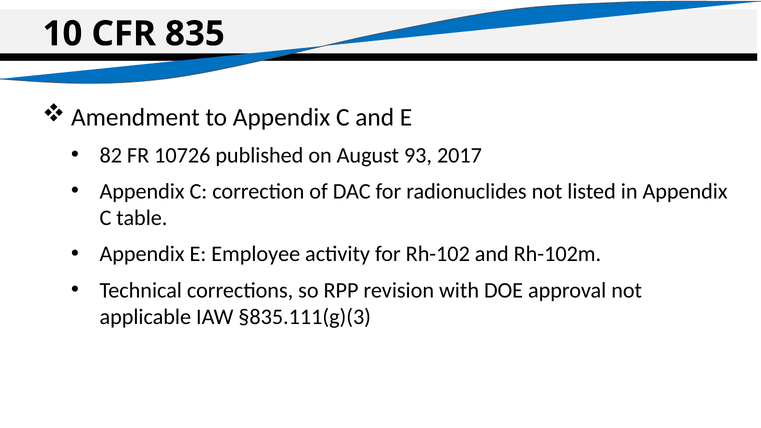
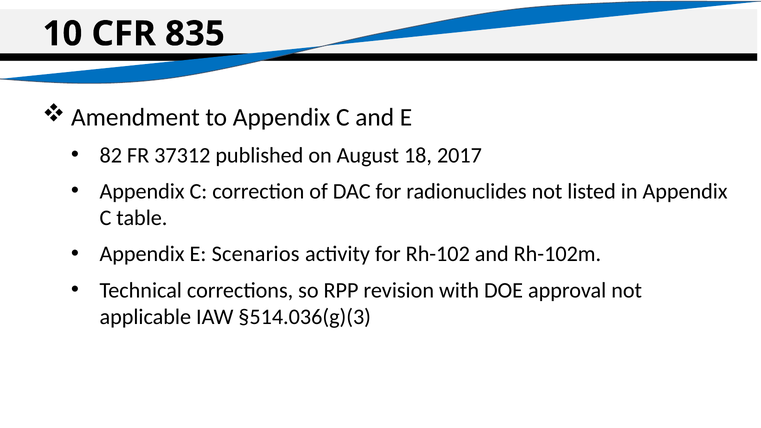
10726: 10726 -> 37312
93: 93 -> 18
Employee: Employee -> Scenarios
§835.111(g)(3: §835.111(g)(3 -> §514.036(g)(3
